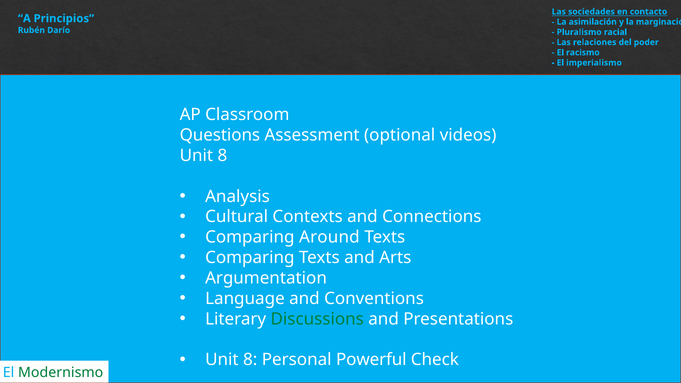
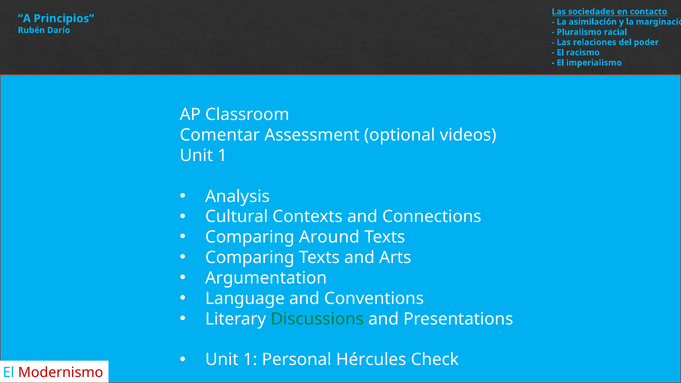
Questions: Questions -> Comentar
8 at (222, 156): 8 -> 1
8 at (250, 360): 8 -> 1
Powerful: Powerful -> Hércules
Modernismo colour: green -> red
